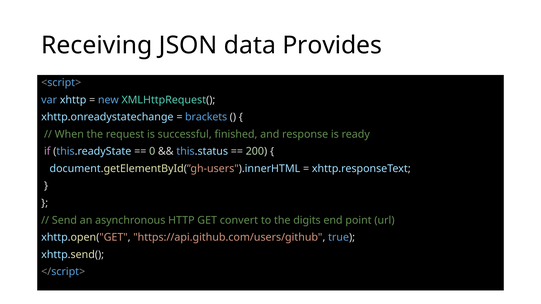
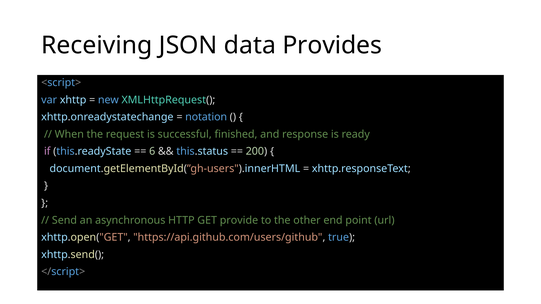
brackets: brackets -> notation
0: 0 -> 6
convert: convert -> provide
digits: digits -> other
